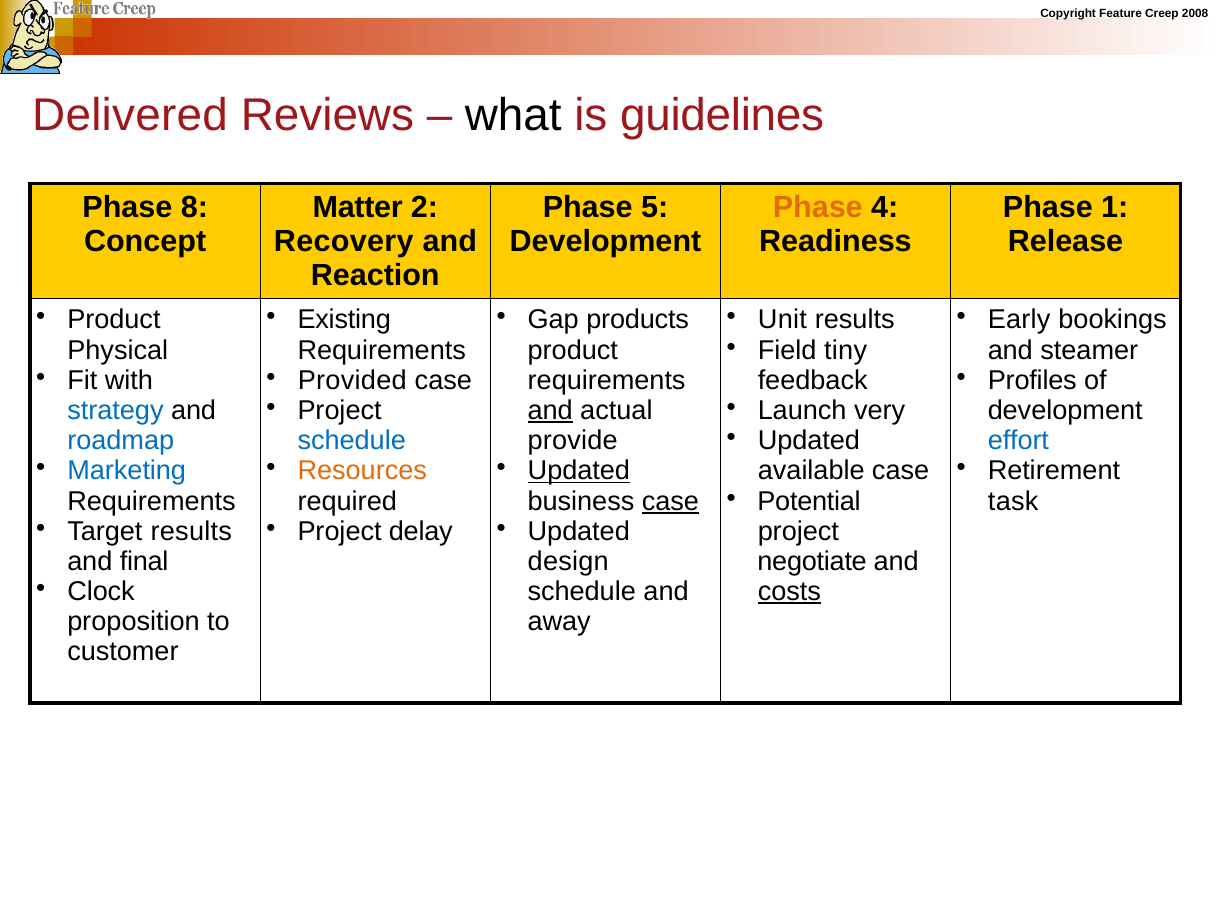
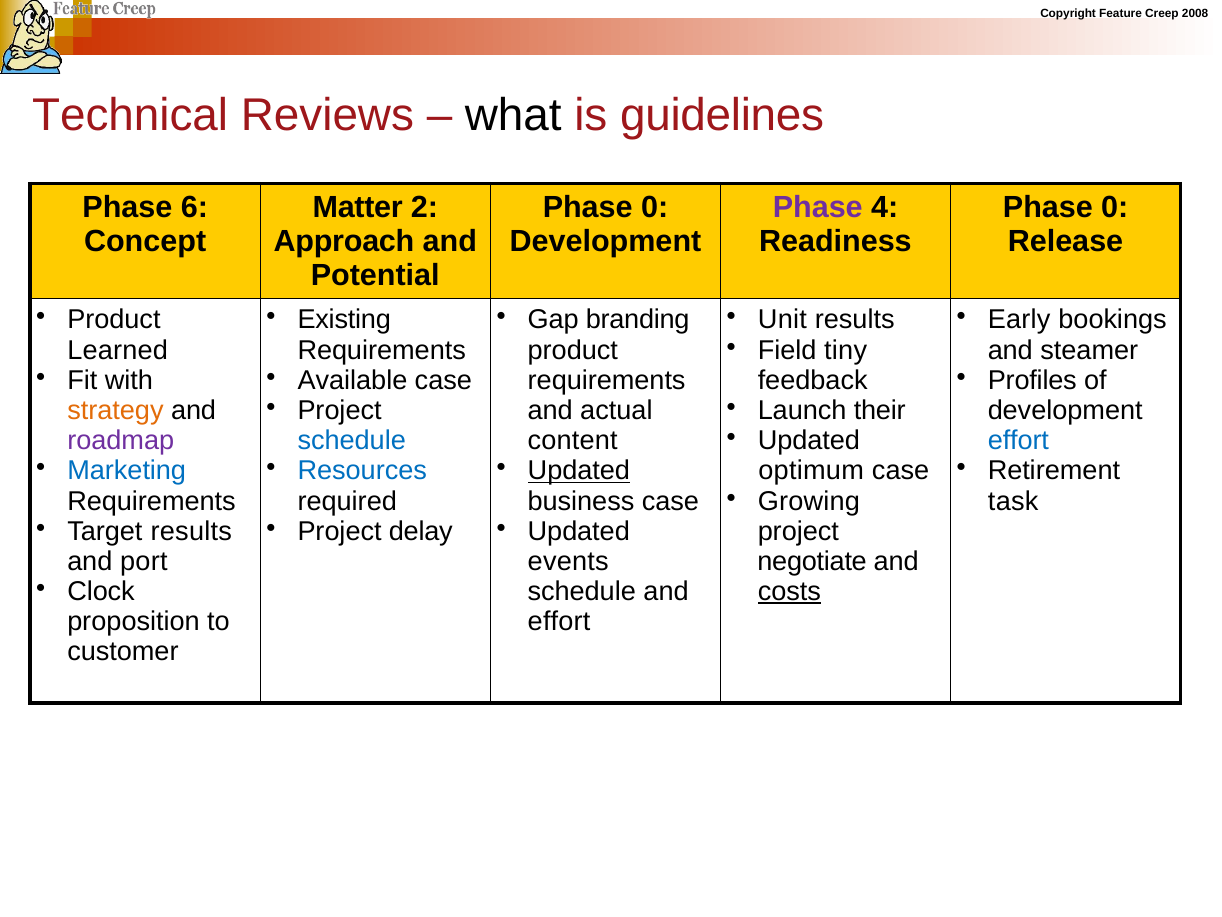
Delivered: Delivered -> Technical
8: 8 -> 6
5 at (655, 207): 5 -> 0
Phase at (818, 207) colour: orange -> purple
1 at (1115, 207): 1 -> 0
Recovery: Recovery -> Approach
Reaction: Reaction -> Potential
products: products -> branding
Physical: Physical -> Learned
Provided: Provided -> Available
very: very -> their
strategy colour: blue -> orange
and at (550, 410) underline: present -> none
roadmap colour: blue -> purple
provide: provide -> content
Resources colour: orange -> blue
available: available -> optimum
Potential: Potential -> Growing
case at (670, 501) underline: present -> none
final: final -> port
design: design -> events
away at (559, 621): away -> effort
